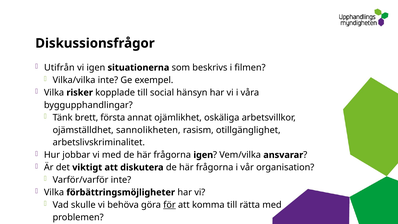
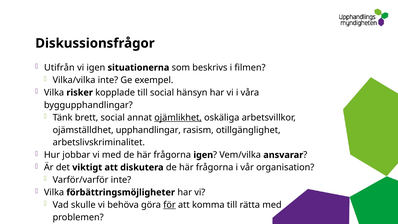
brett första: första -> social
ojämlikhet underline: none -> present
sannolikheten: sannolikheten -> upphandlingar
